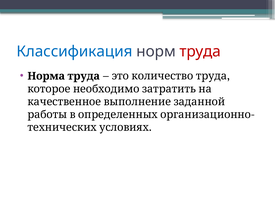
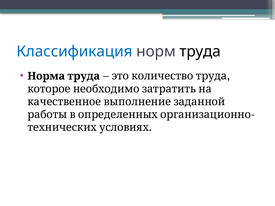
труда at (200, 51) colour: red -> black
